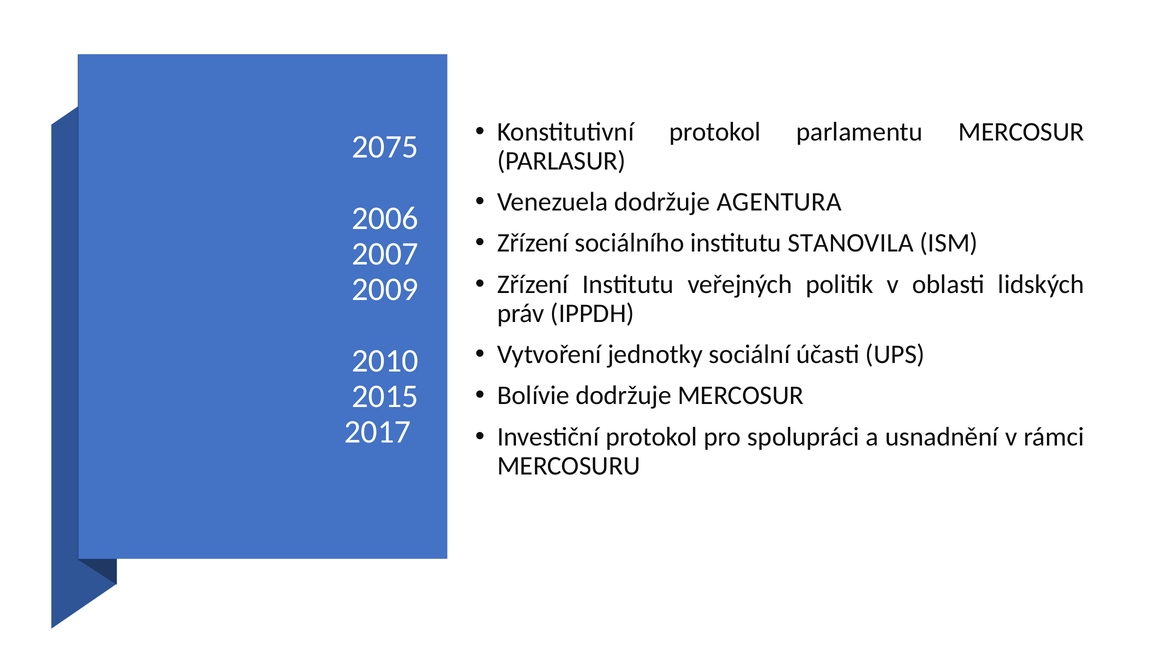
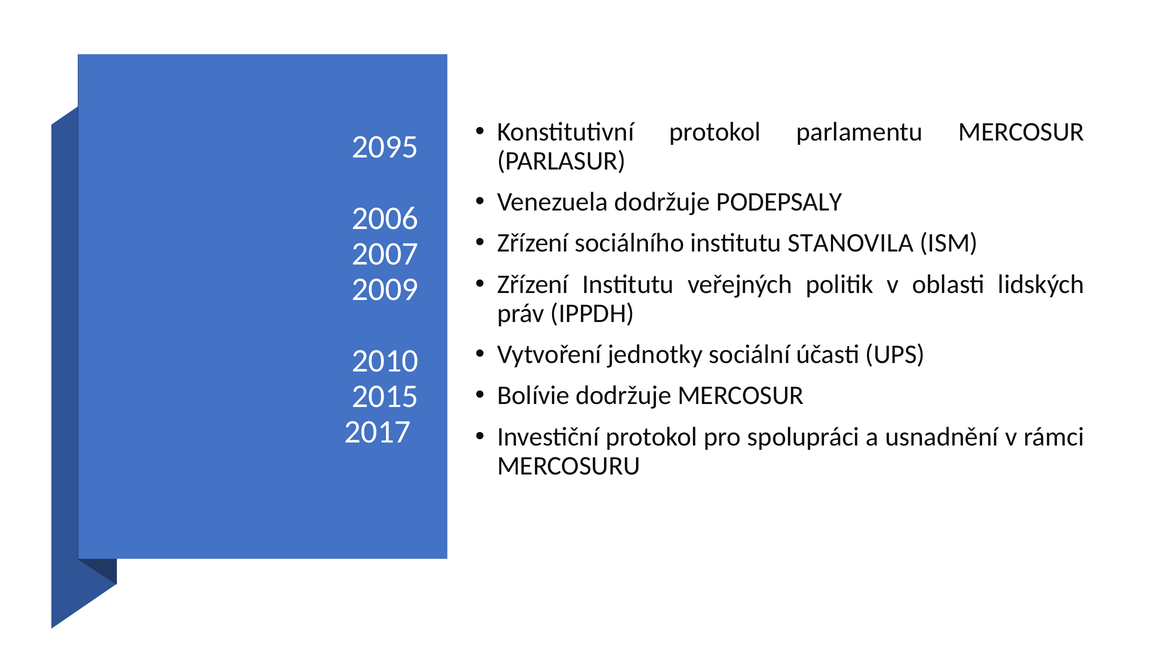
2075: 2075 -> 2095
AGENTURA: AGENTURA -> PODEPSALY
